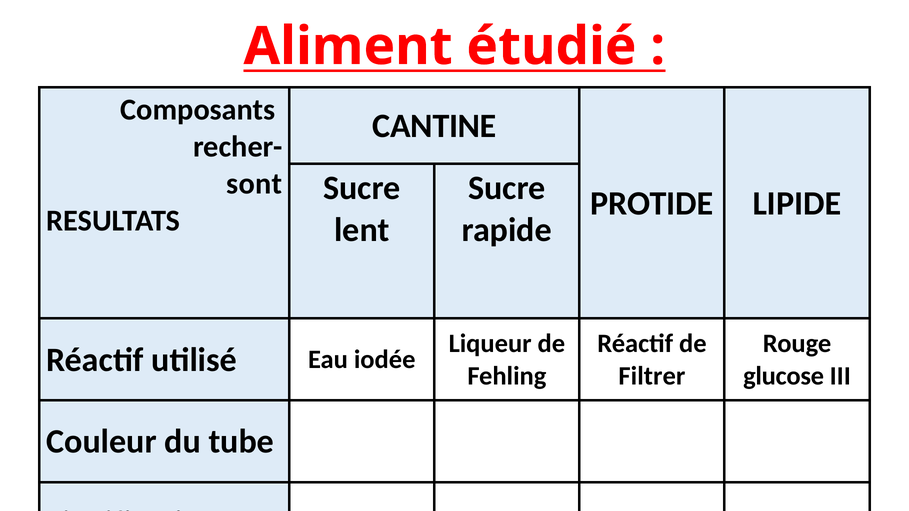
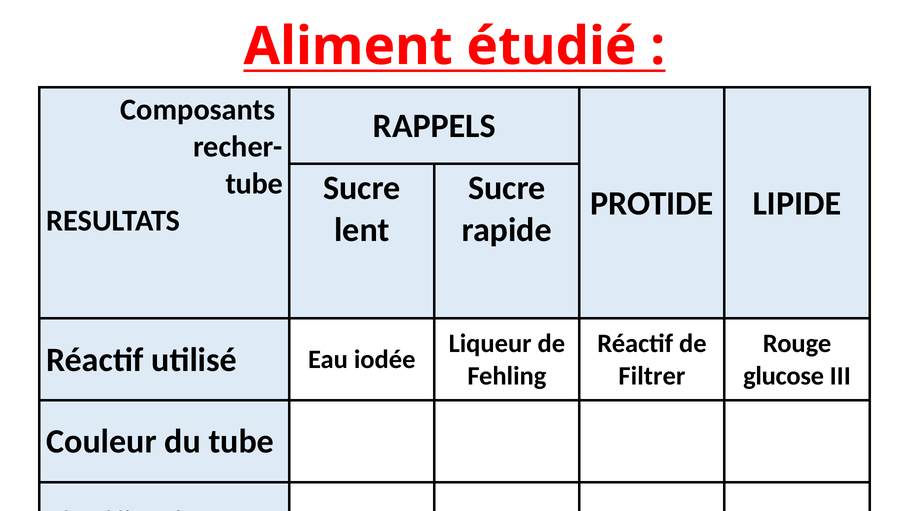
CANTINE: CANTINE -> RAPPELS
sont at (254, 184): sont -> tube
